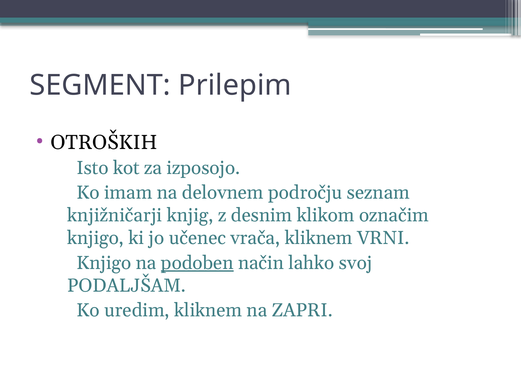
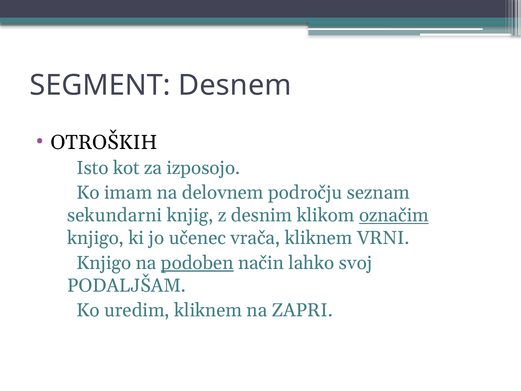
Prilepim: Prilepim -> Desnem
knjižničarji: knjižničarji -> sekundarni
označim underline: none -> present
